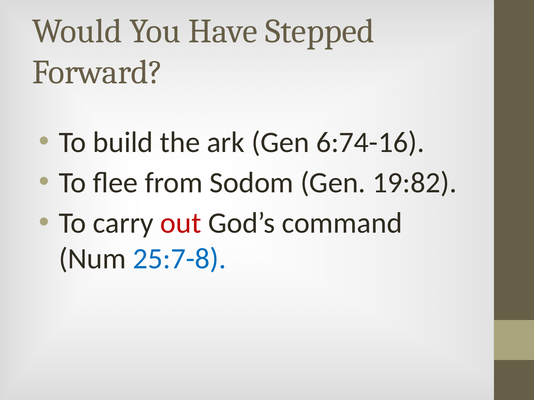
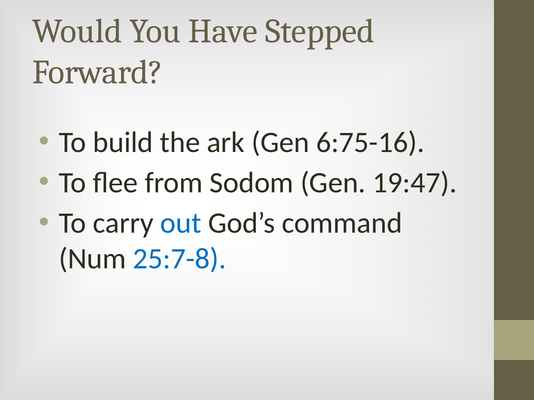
6:74-16: 6:74-16 -> 6:75-16
19:82: 19:82 -> 19:47
out colour: red -> blue
